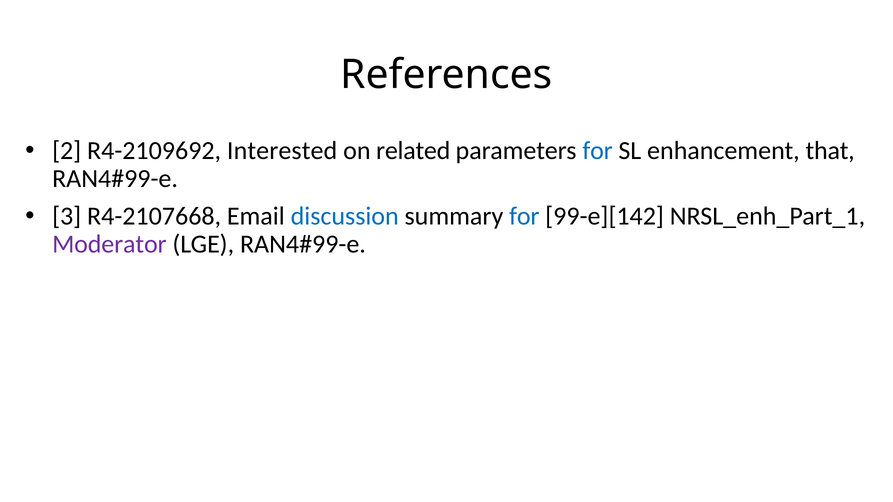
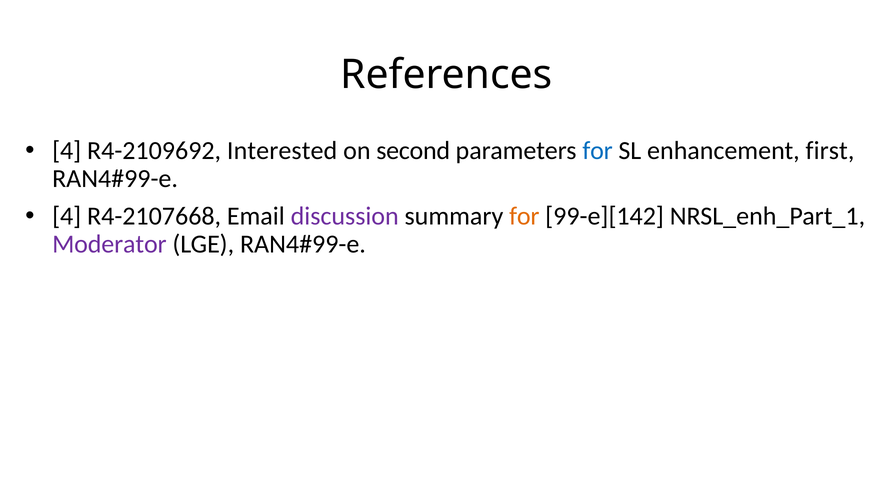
2 at (67, 151): 2 -> 4
related: related -> second
that: that -> first
3 at (67, 216): 3 -> 4
discussion colour: blue -> purple
for at (524, 216) colour: blue -> orange
